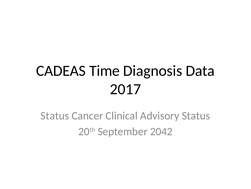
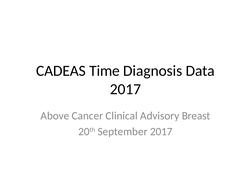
Status at (55, 115): Status -> Above
Advisory Status: Status -> Breast
September 2042: 2042 -> 2017
